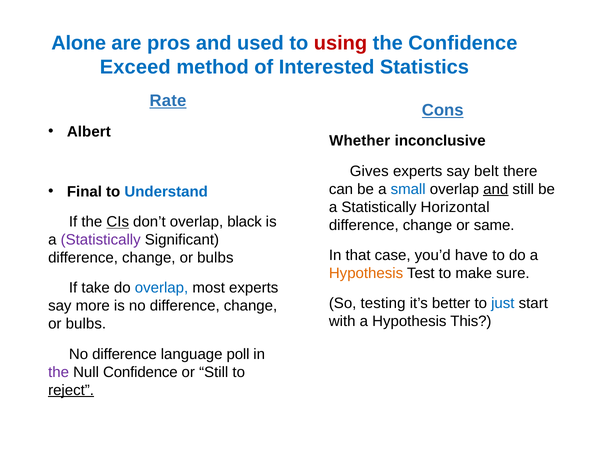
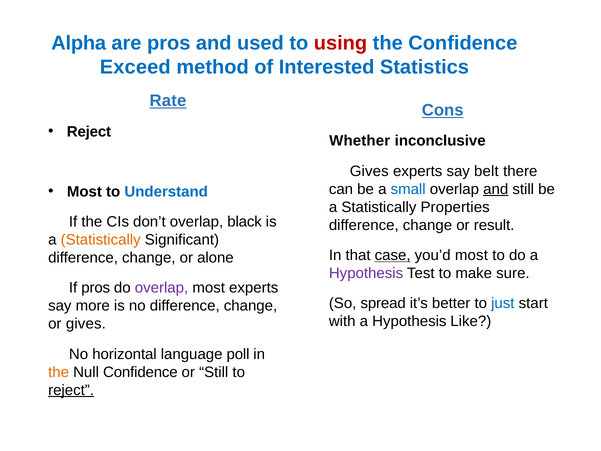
Alone: Alone -> Alpha
Albert at (89, 132): Albert -> Reject
Final at (84, 192): Final -> Most
Horizontal: Horizontal -> Properties
CIs underline: present -> none
same: same -> result
Statistically at (101, 240) colour: purple -> orange
case underline: none -> present
you’d have: have -> most
bulbs at (215, 258): bulbs -> alone
Hypothesis at (366, 273) colour: orange -> purple
If take: take -> pros
overlap at (162, 288) colour: blue -> purple
testing: testing -> spread
This: This -> Like
bulbs at (86, 324): bulbs -> gives
difference at (125, 354): difference -> horizontal
the at (59, 372) colour: purple -> orange
